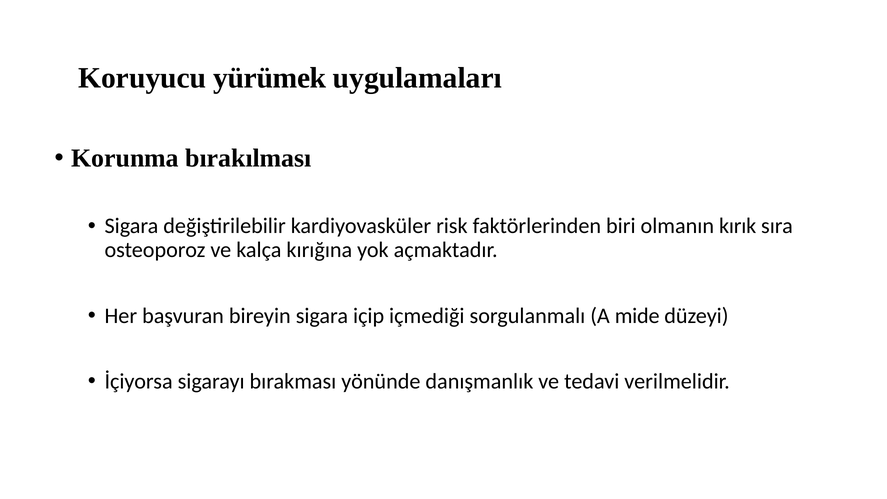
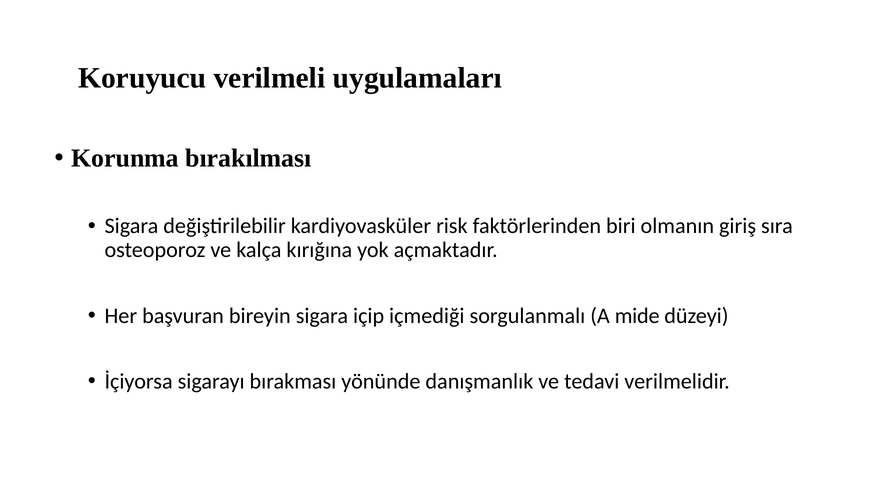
yürümek: yürümek -> verilmeli
kırık: kırık -> giriş
